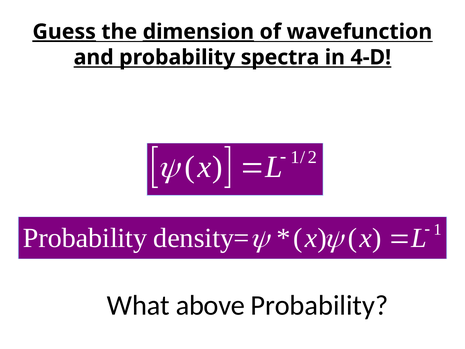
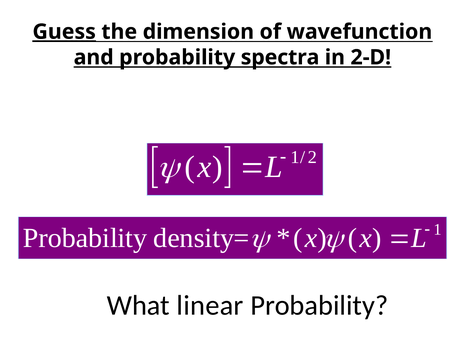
dimension underline: present -> none
4-D: 4-D -> 2-D
above: above -> linear
